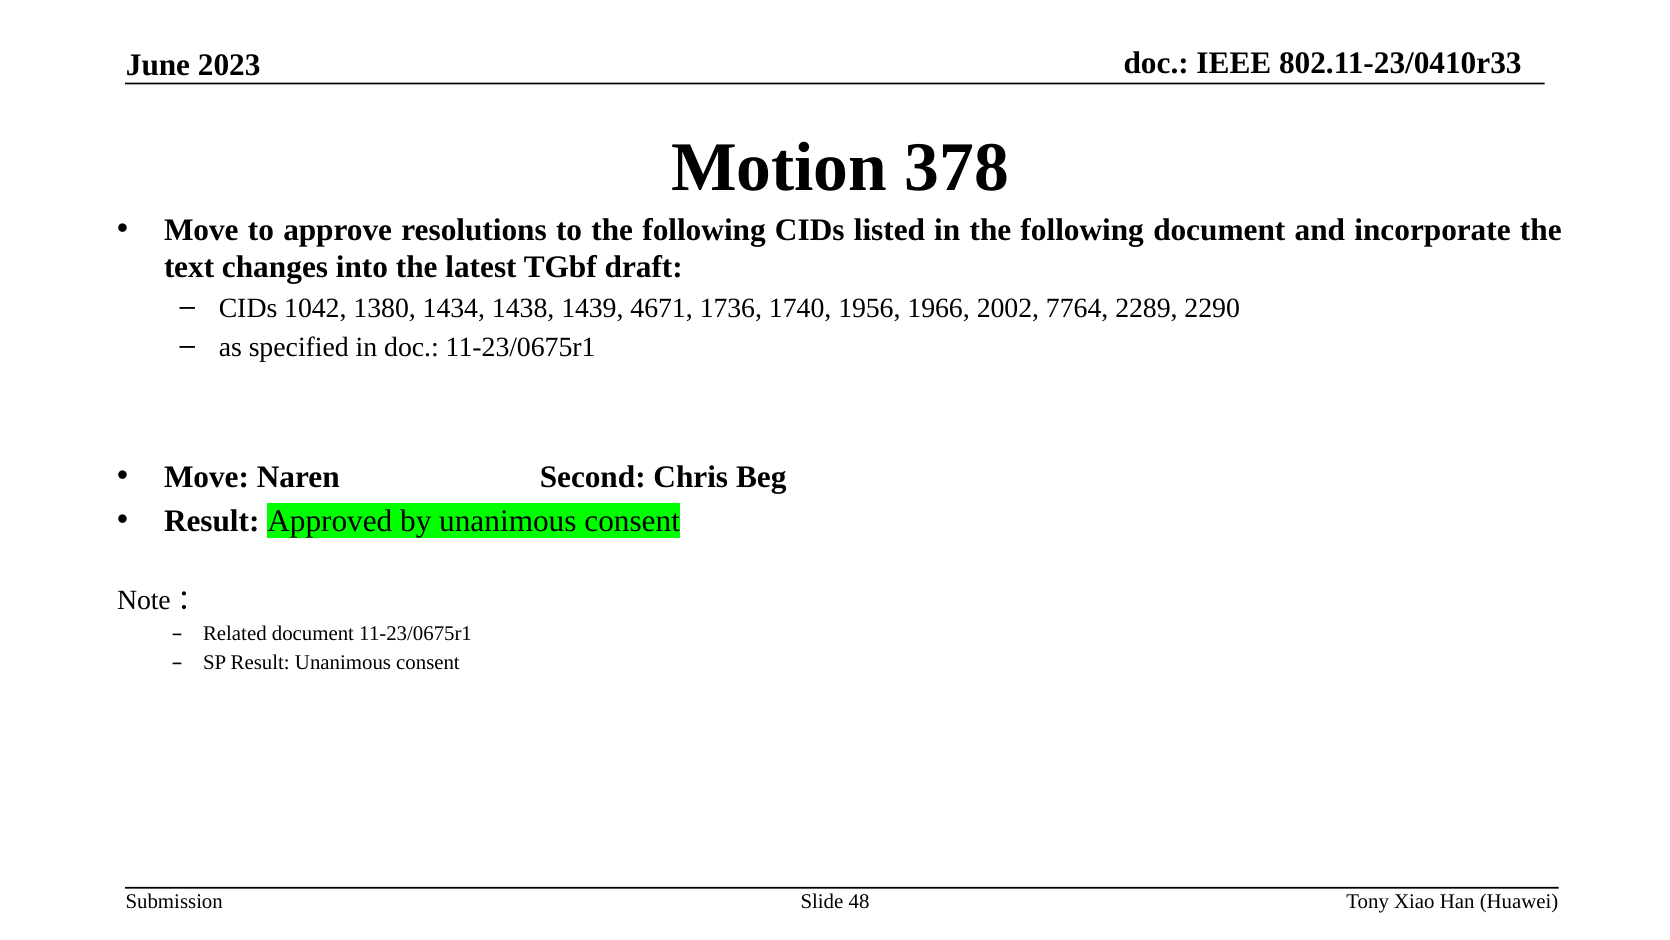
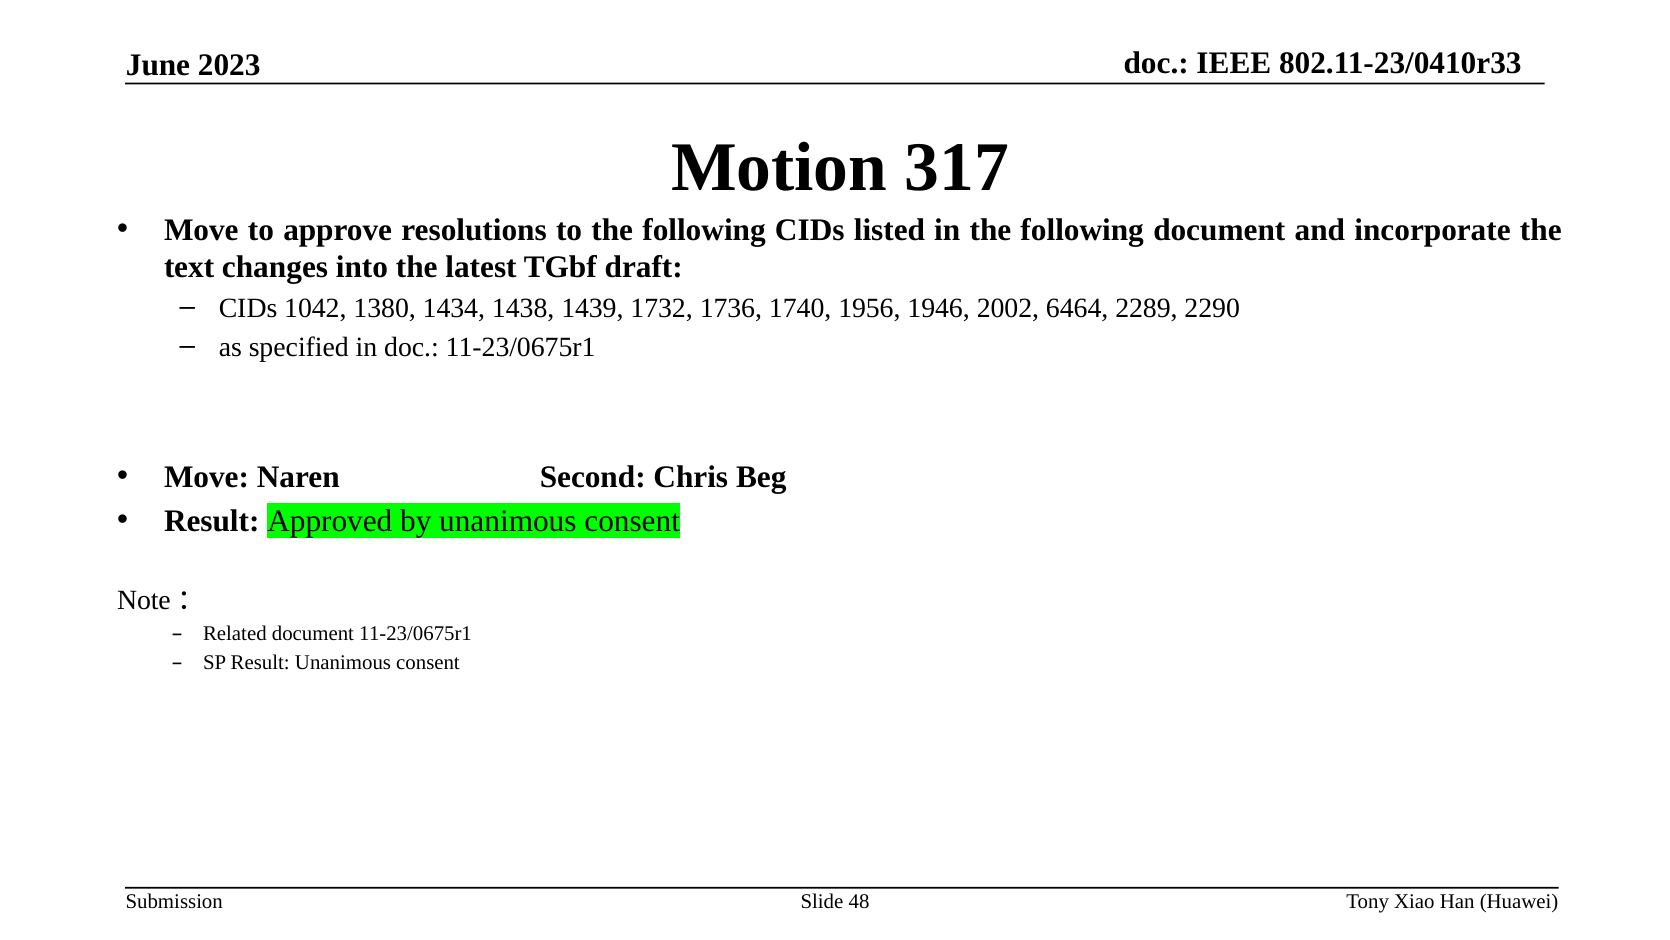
378: 378 -> 317
4671: 4671 -> 1732
1966: 1966 -> 1946
7764: 7764 -> 6464
